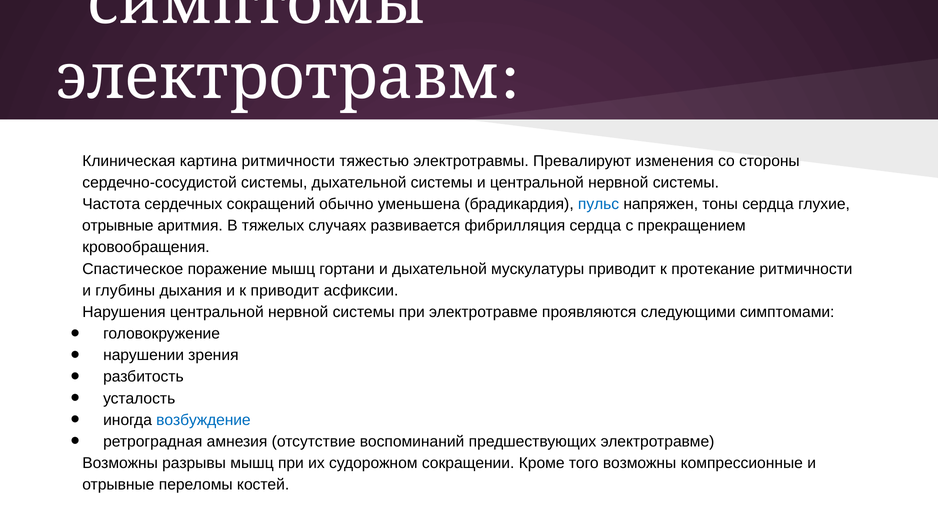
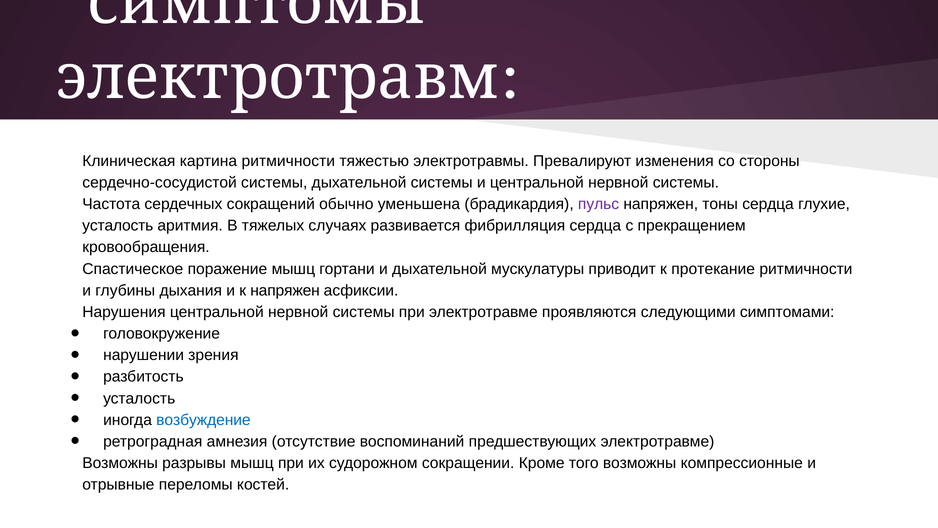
пульс colour: blue -> purple
отрывные at (118, 226): отрывные -> усталость
к приводит: приводит -> напряжен
